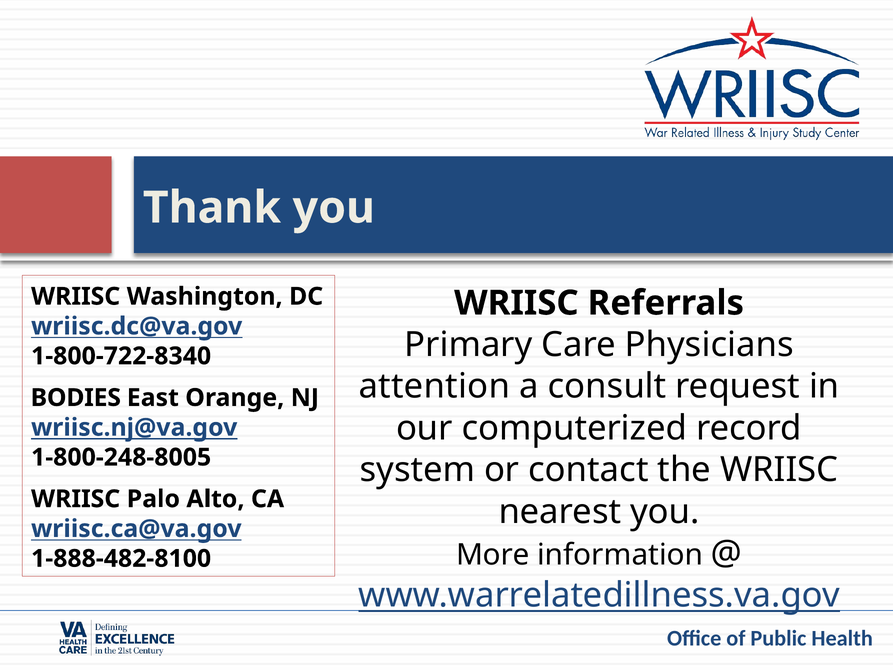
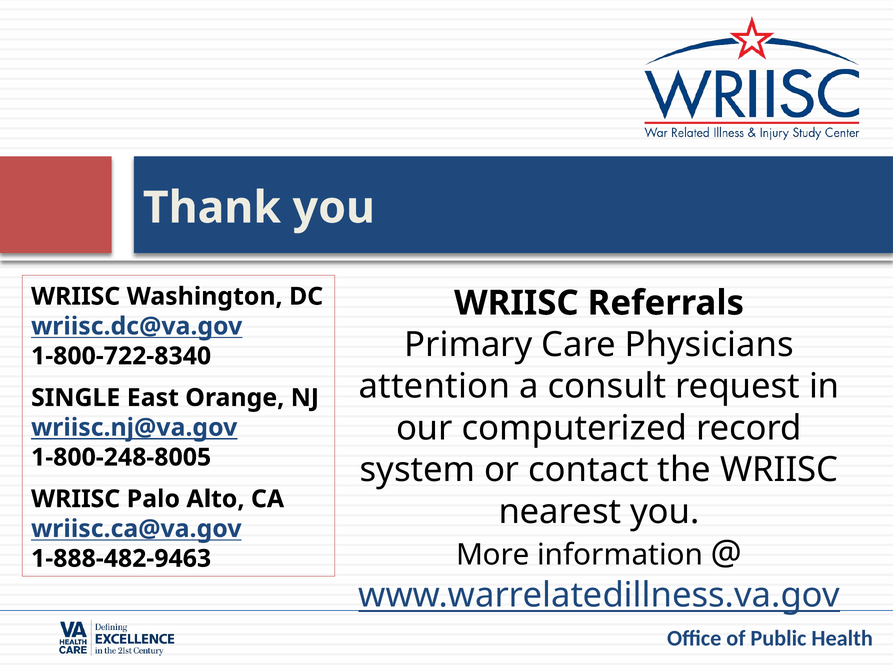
BODIES: BODIES -> SINGLE
1-888-482-8100: 1-888-482-8100 -> 1-888-482-9463
